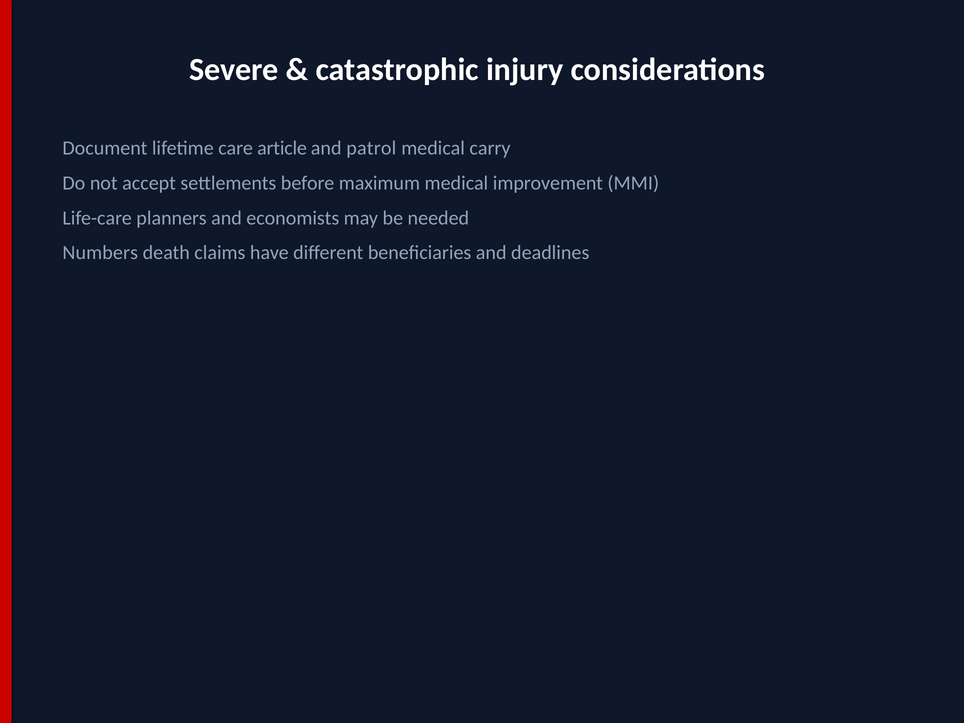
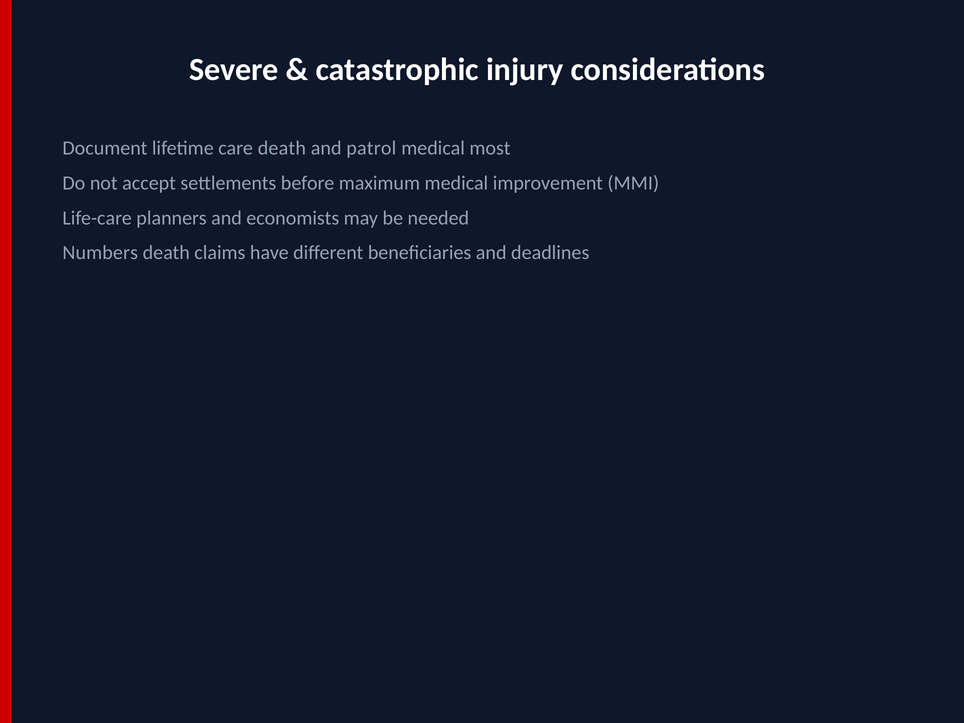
care article: article -> death
carry: carry -> most
